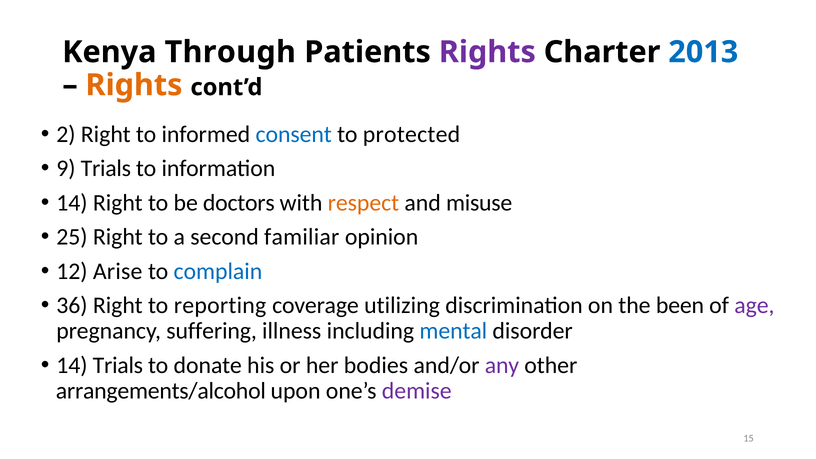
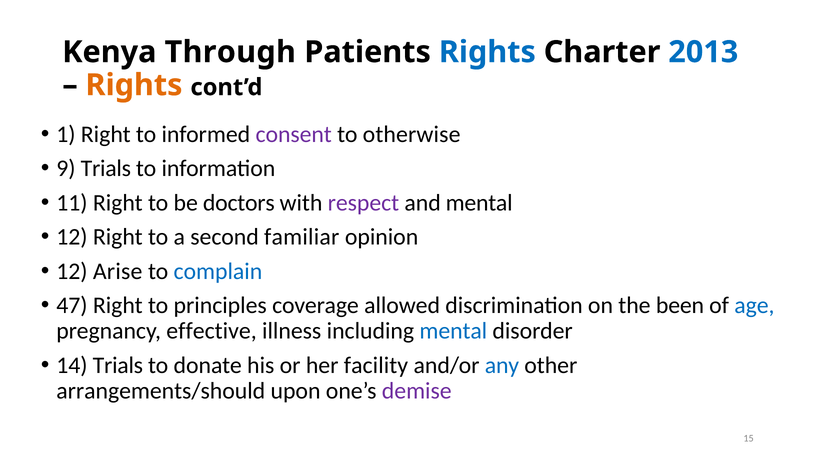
Rights at (487, 52) colour: purple -> blue
2: 2 -> 1
consent colour: blue -> purple
protected: protected -> otherwise
14 at (72, 203): 14 -> 11
respect colour: orange -> purple
and misuse: misuse -> mental
25 at (72, 237): 25 -> 12
36: 36 -> 47
reporting: reporting -> principles
utilizing: utilizing -> allowed
age colour: purple -> blue
suffering: suffering -> effective
bodies: bodies -> facility
any colour: purple -> blue
arrangements/alcohol: arrangements/alcohol -> arrangements/should
